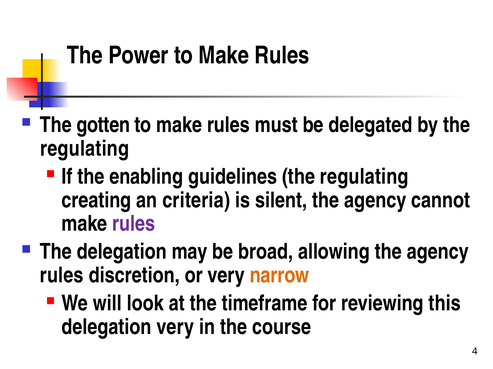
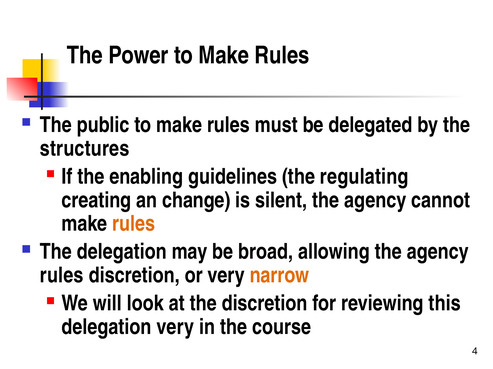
gotten: gotten -> public
regulating at (85, 149): regulating -> structures
criteria: criteria -> change
rules at (134, 224) colour: purple -> orange
the timeframe: timeframe -> discretion
